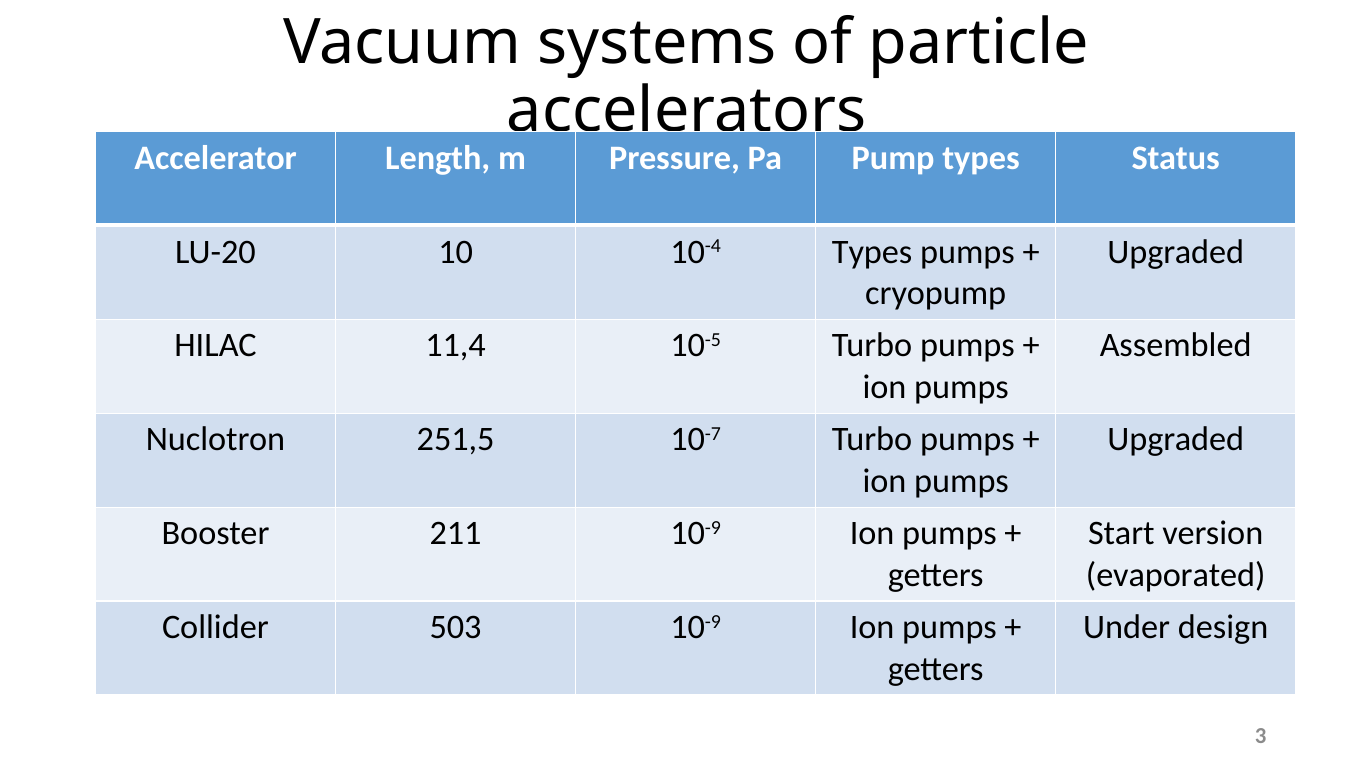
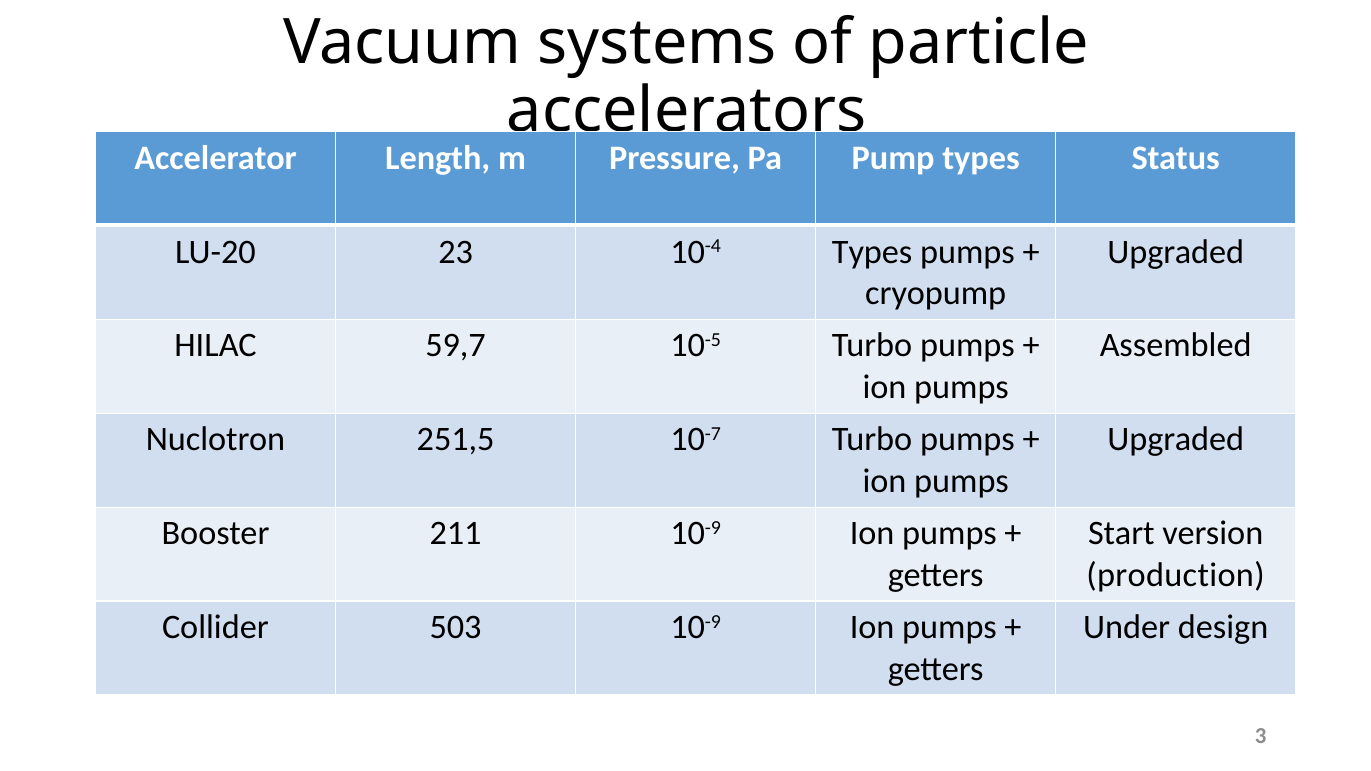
10: 10 -> 23
11,4: 11,4 -> 59,7
evaporated: evaporated -> production
